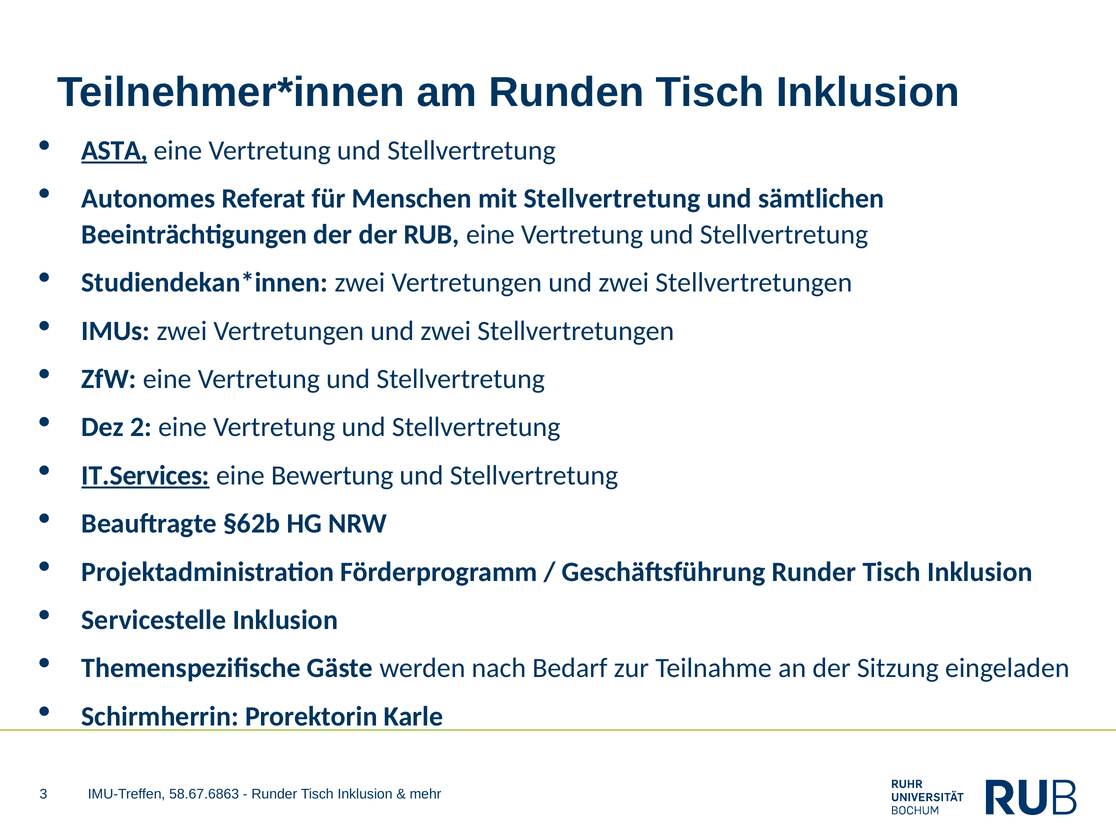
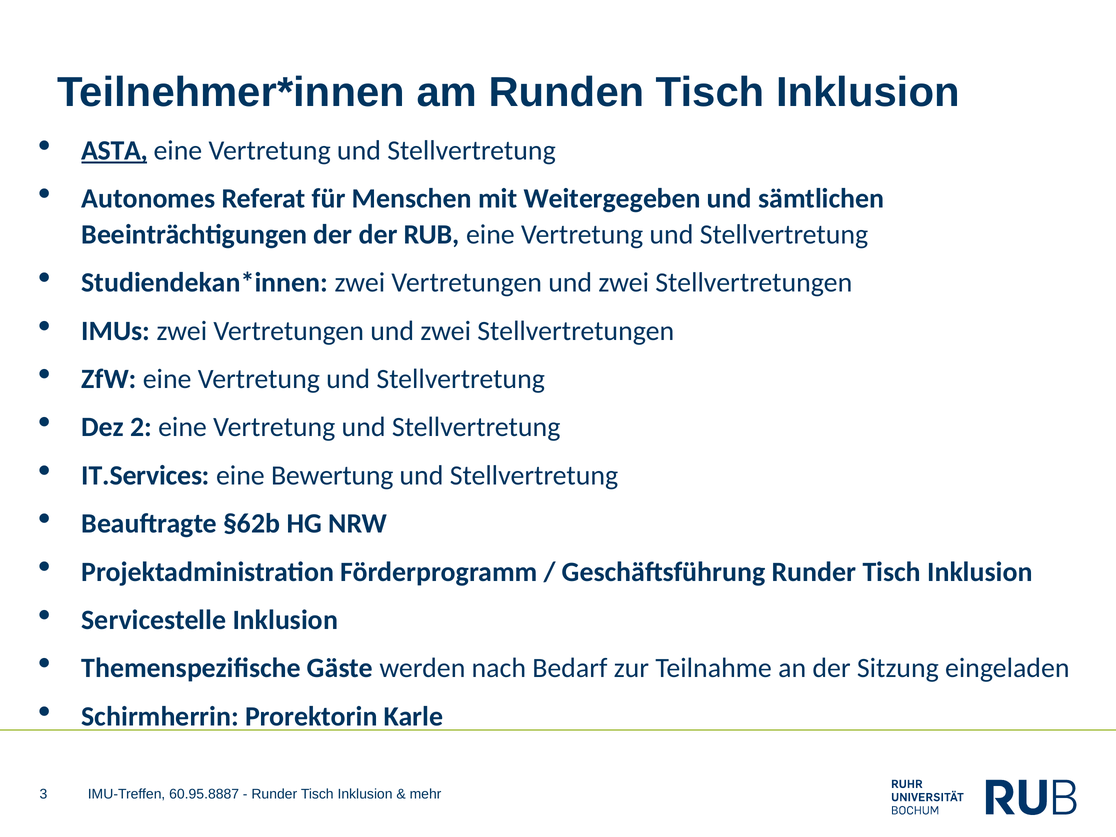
mit Stellvertretung: Stellvertretung -> Weitergegeben
IT.Services underline: present -> none
58.67.6863: 58.67.6863 -> 60.95.8887
